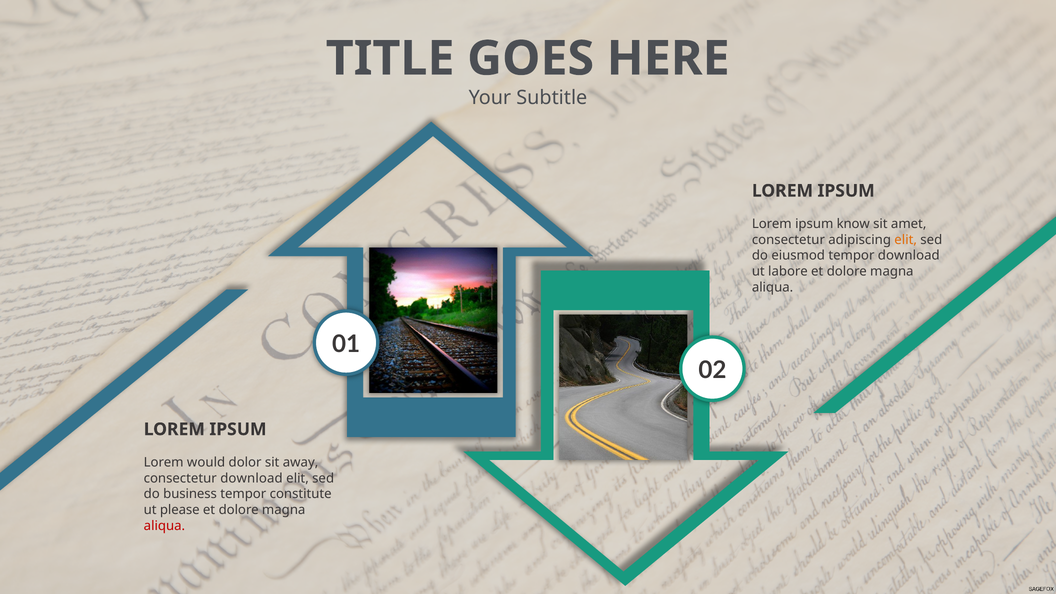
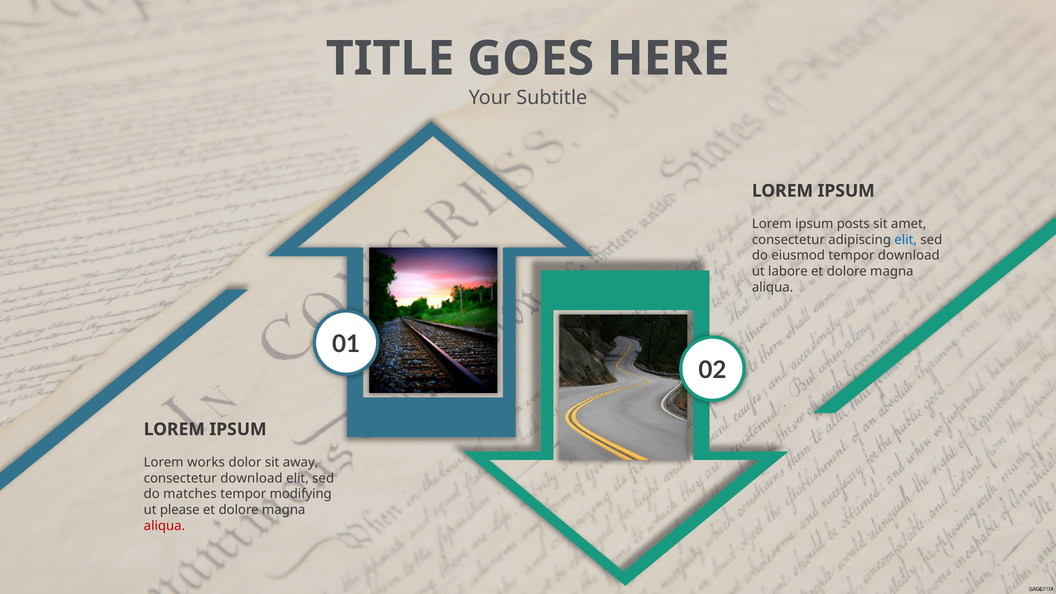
know: know -> posts
elit at (906, 240) colour: orange -> blue
would: would -> works
business: business -> matches
constitute: constitute -> modifying
